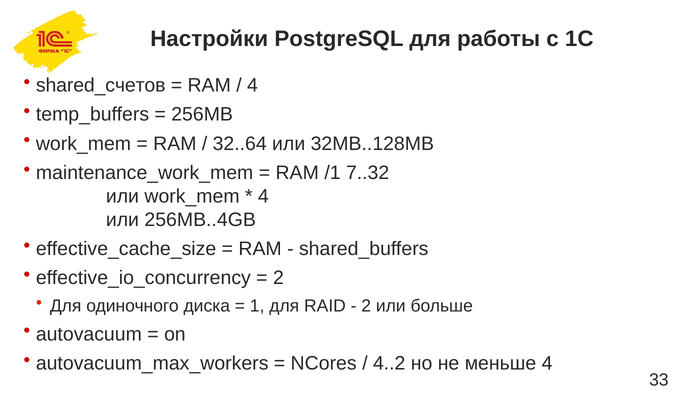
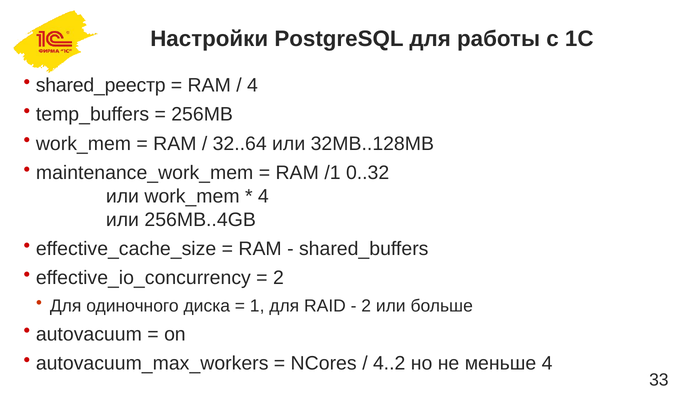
shared_счетов: shared_счетов -> shared_реестр
7..32: 7..32 -> 0..32
